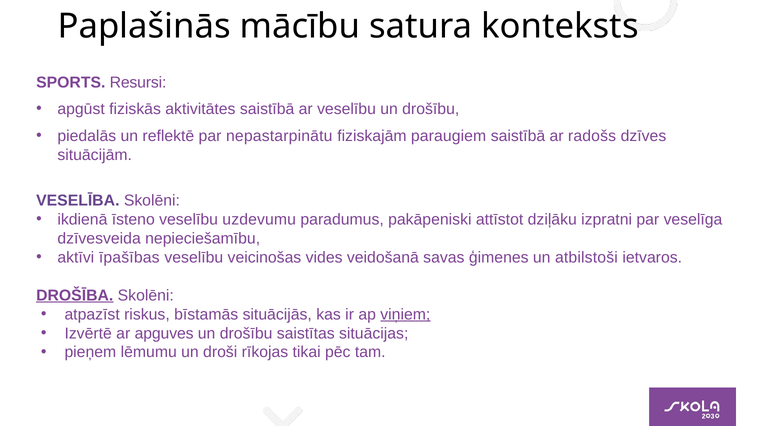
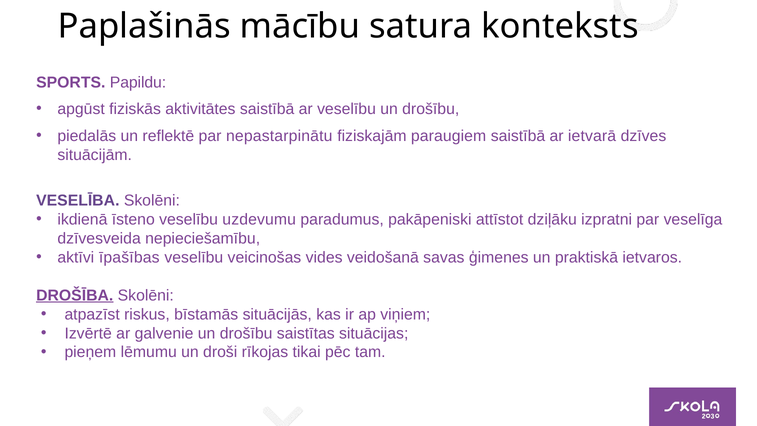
Resursi: Resursi -> Papildu
radošs: radošs -> ietvarā
atbilstoši: atbilstoši -> praktiskā
viņiem underline: present -> none
apguves: apguves -> galvenie
